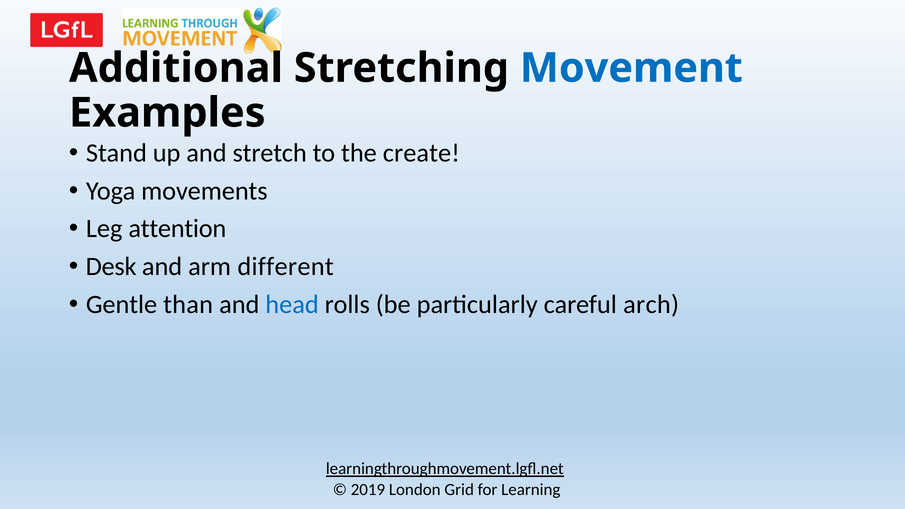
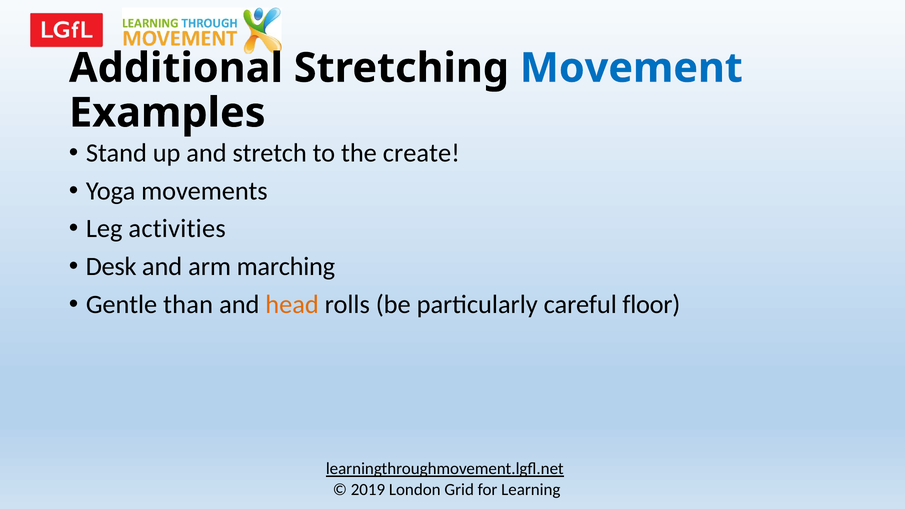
attention: attention -> activities
different: different -> marching
head colour: blue -> orange
arch: arch -> floor
